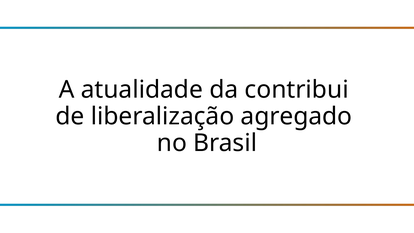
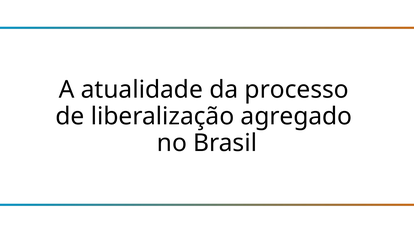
contribui: contribui -> processo
